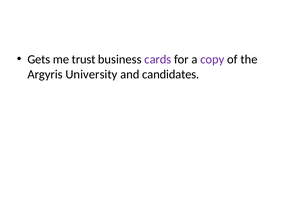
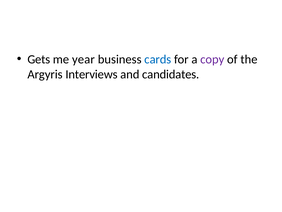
trust: trust -> year
cards colour: purple -> blue
University: University -> Interviews
